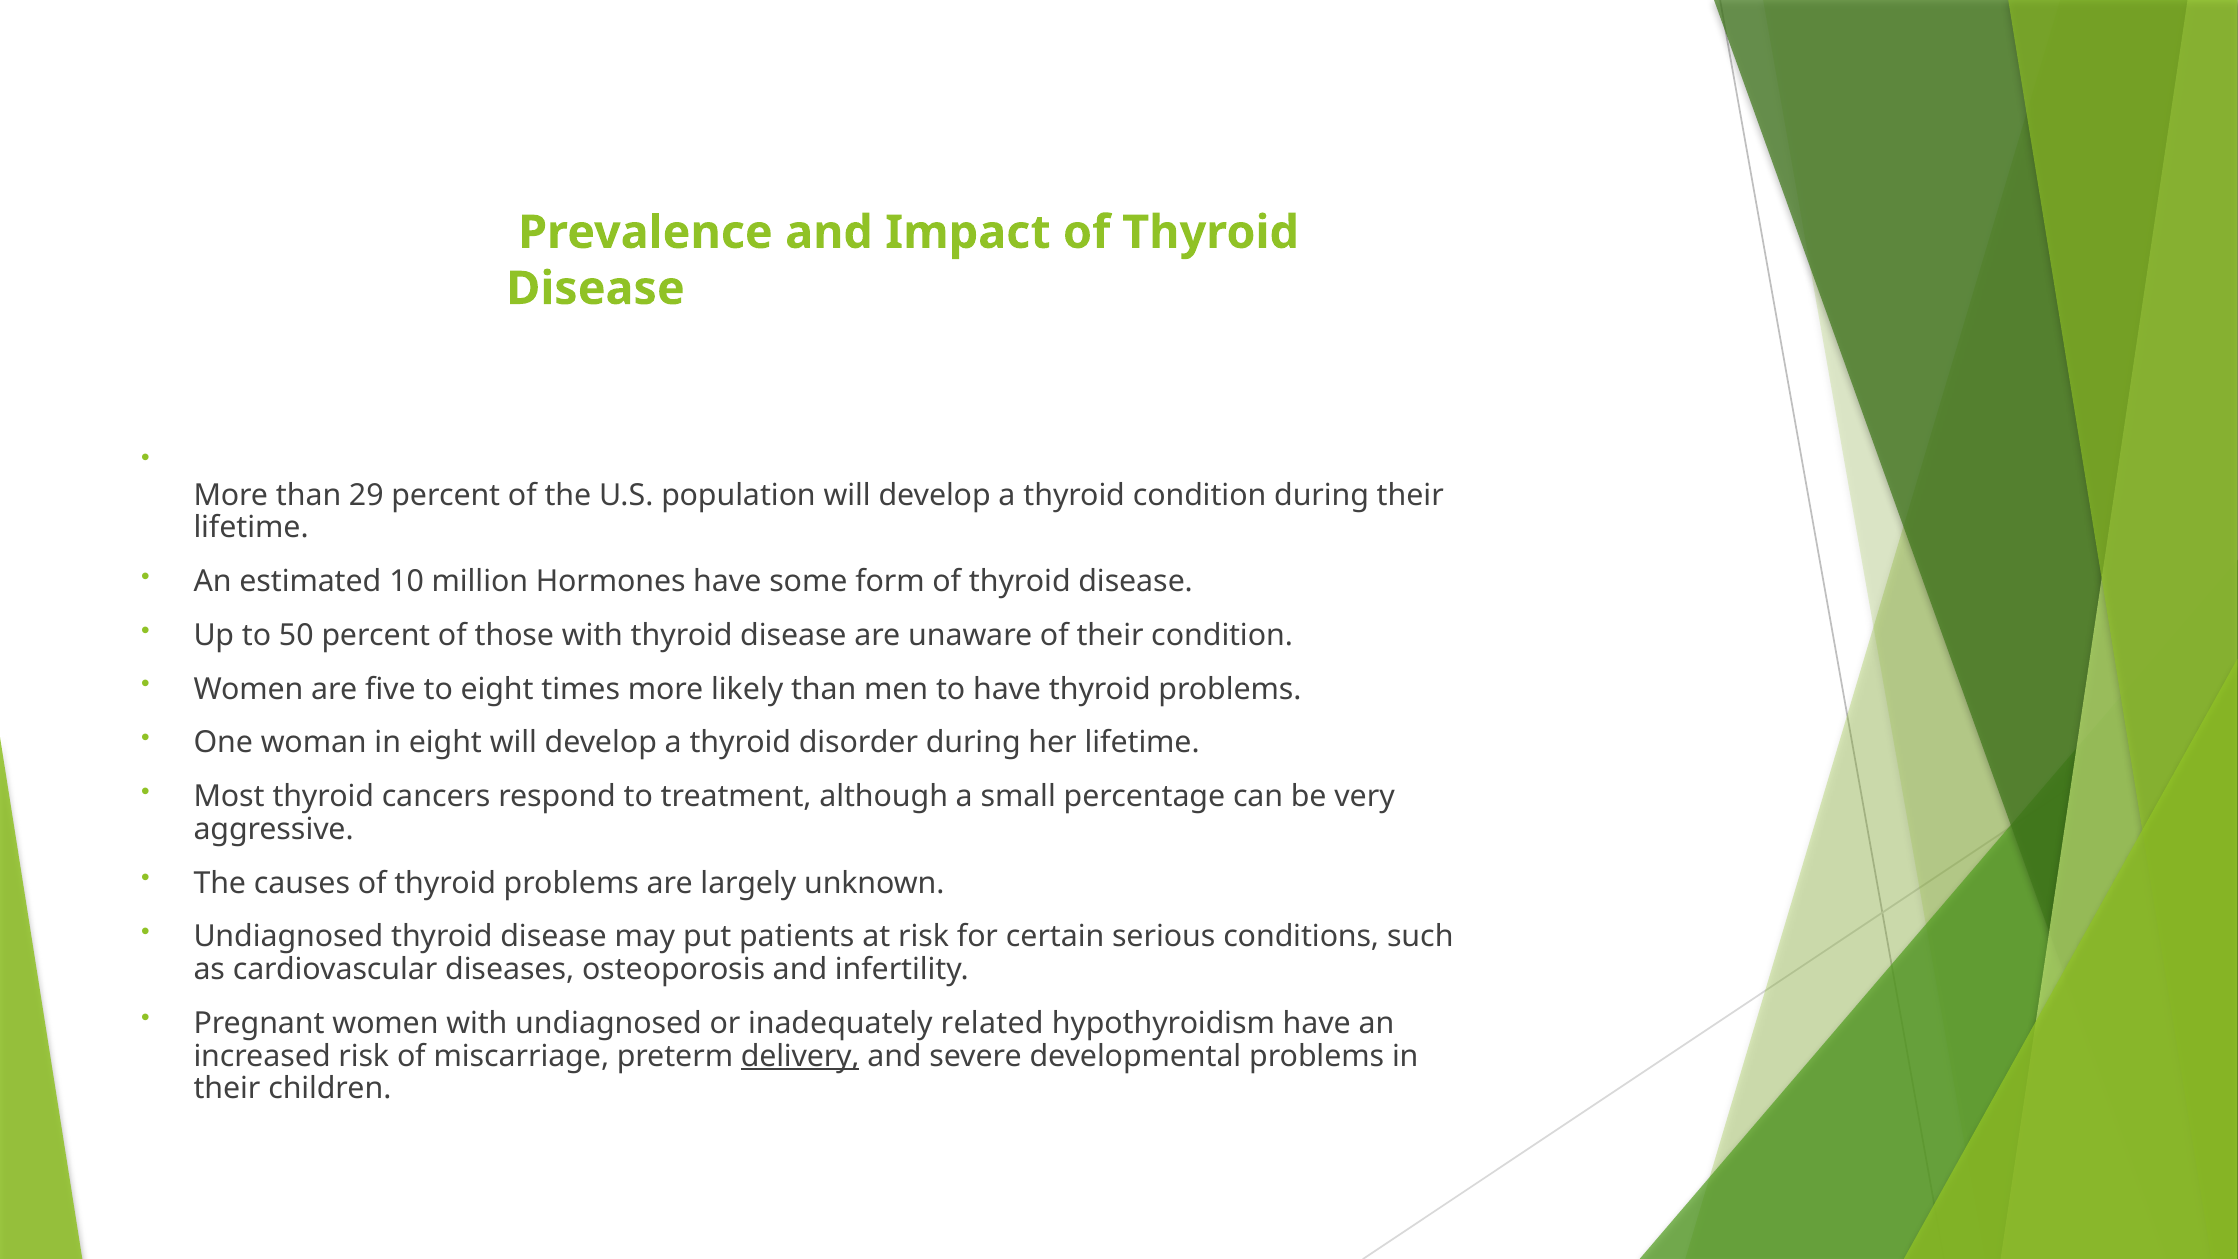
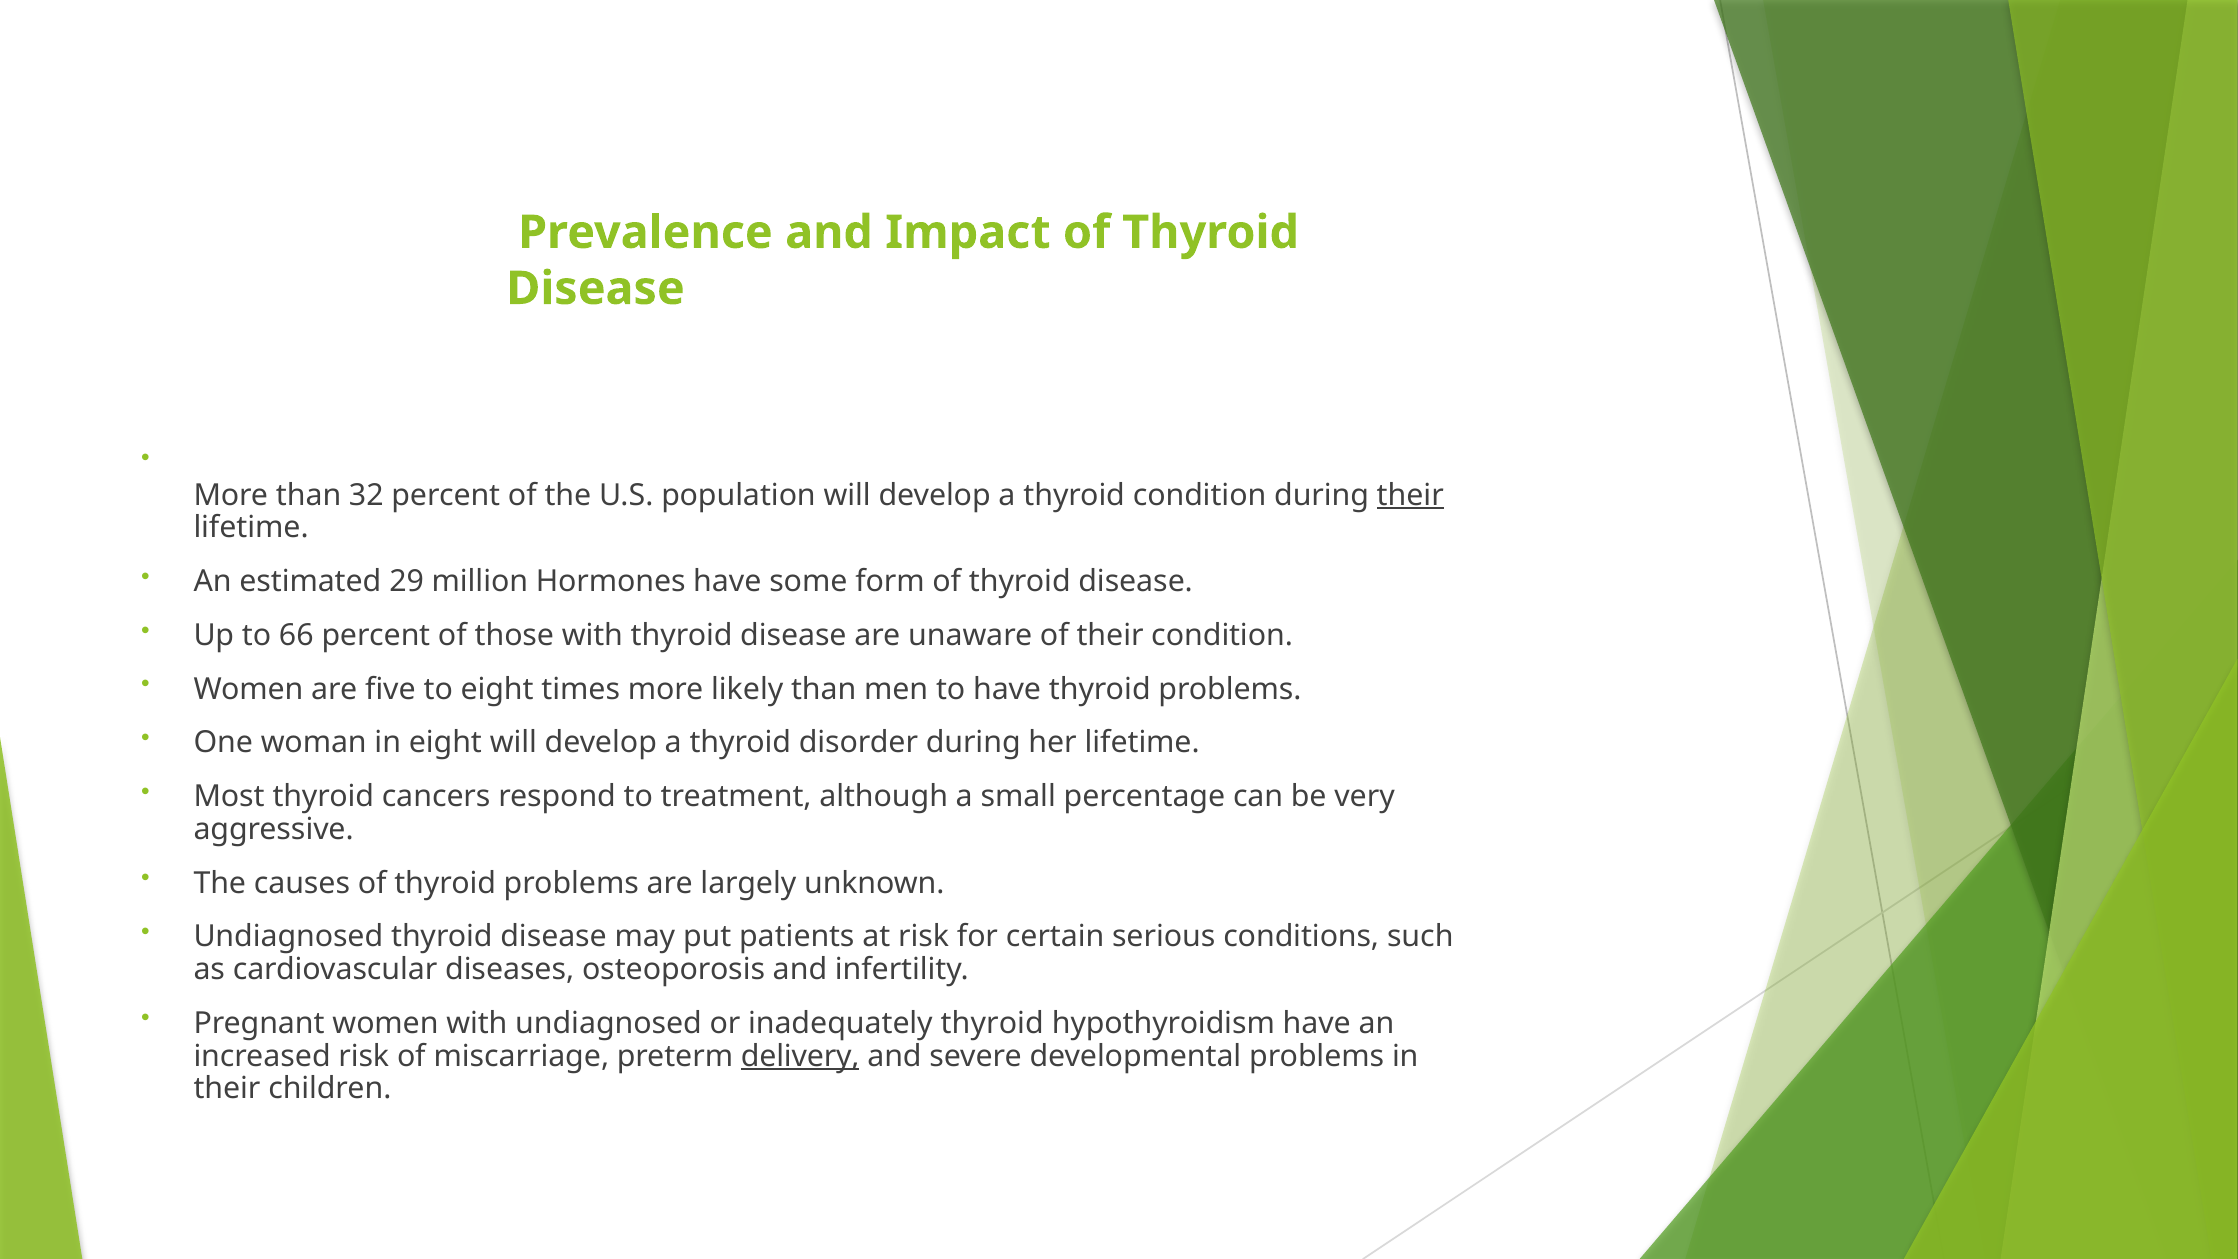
29: 29 -> 32
their at (1410, 495) underline: none -> present
10: 10 -> 29
50: 50 -> 66
inadequately related: related -> thyroid
